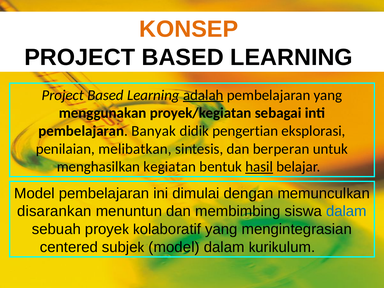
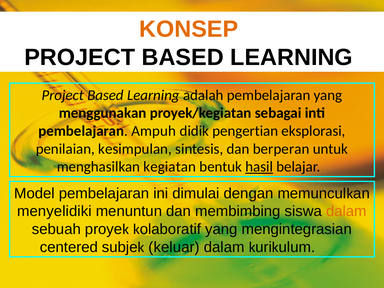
adalah underline: present -> none
Banyak: Banyak -> Ampuh
melibatkan: melibatkan -> kesimpulan
disarankan: disarankan -> menyelidiki
dalam at (346, 211) colour: blue -> orange
subjek model: model -> keluar
